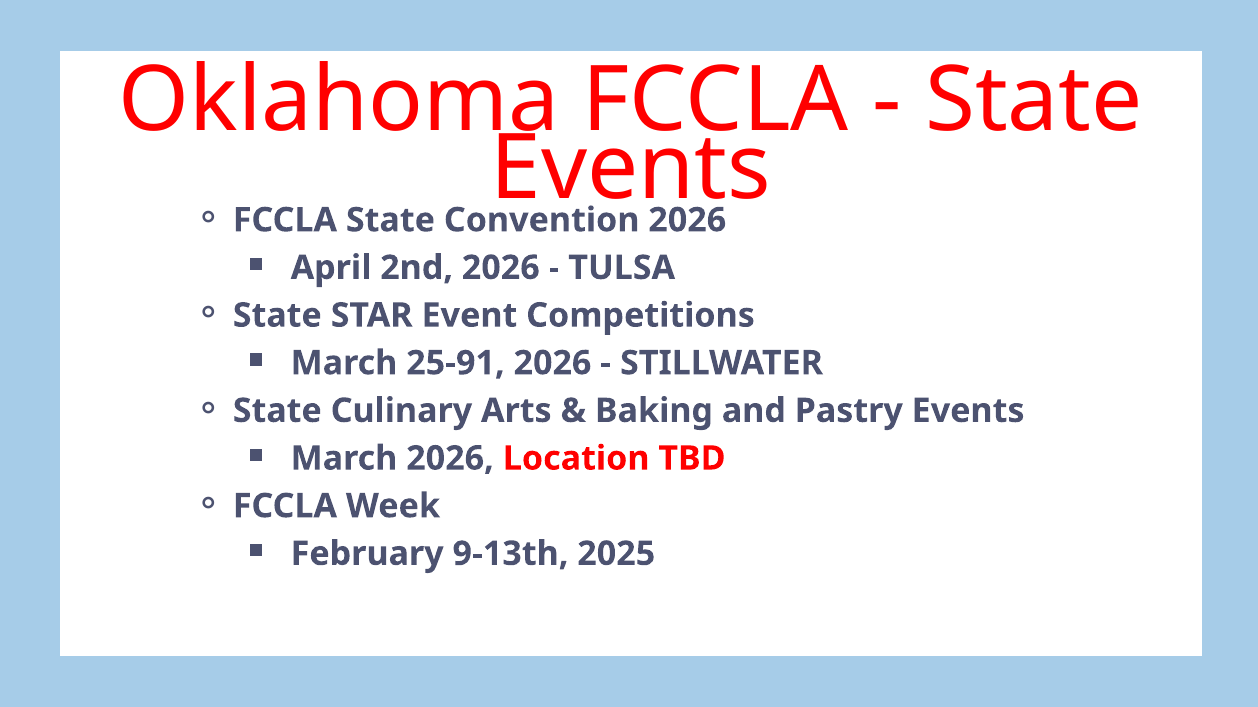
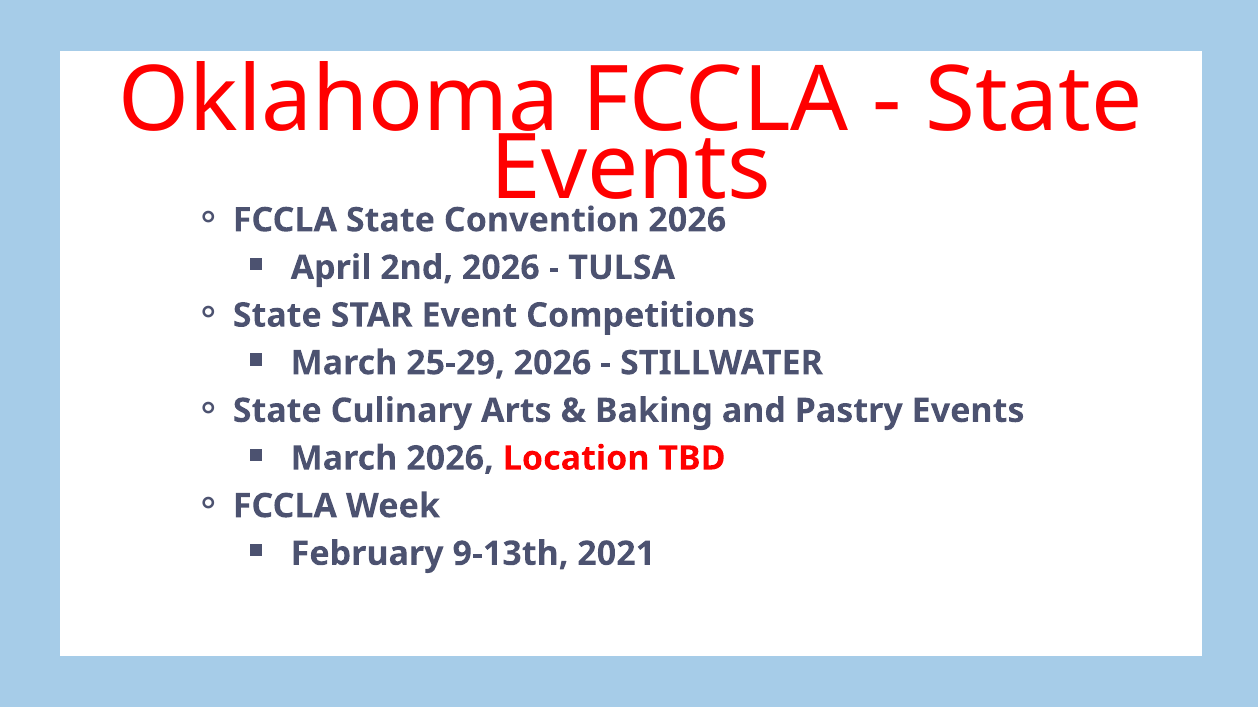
25-91: 25-91 -> 25-29
2025: 2025 -> 2021
